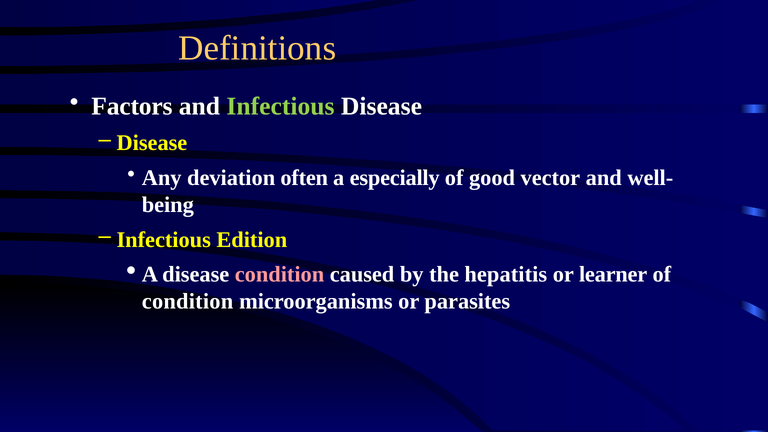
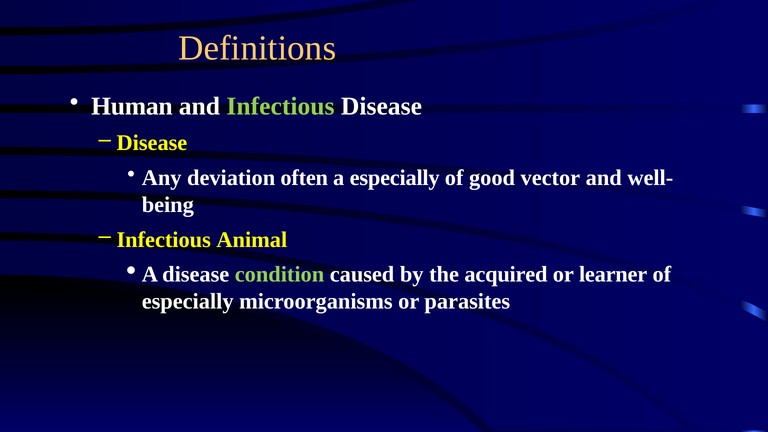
Factors: Factors -> Human
Edition: Edition -> Animal
condition at (280, 275) colour: pink -> light green
hepatitis: hepatitis -> acquired
condition at (188, 301): condition -> especially
